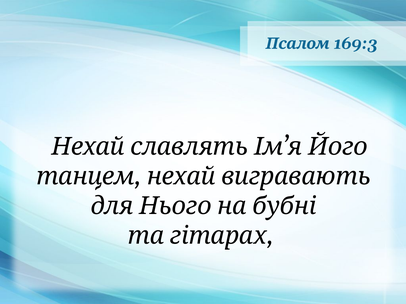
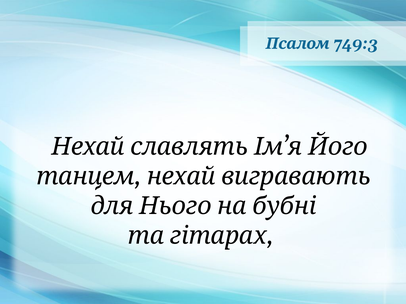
169:3: 169:3 -> 749:3
